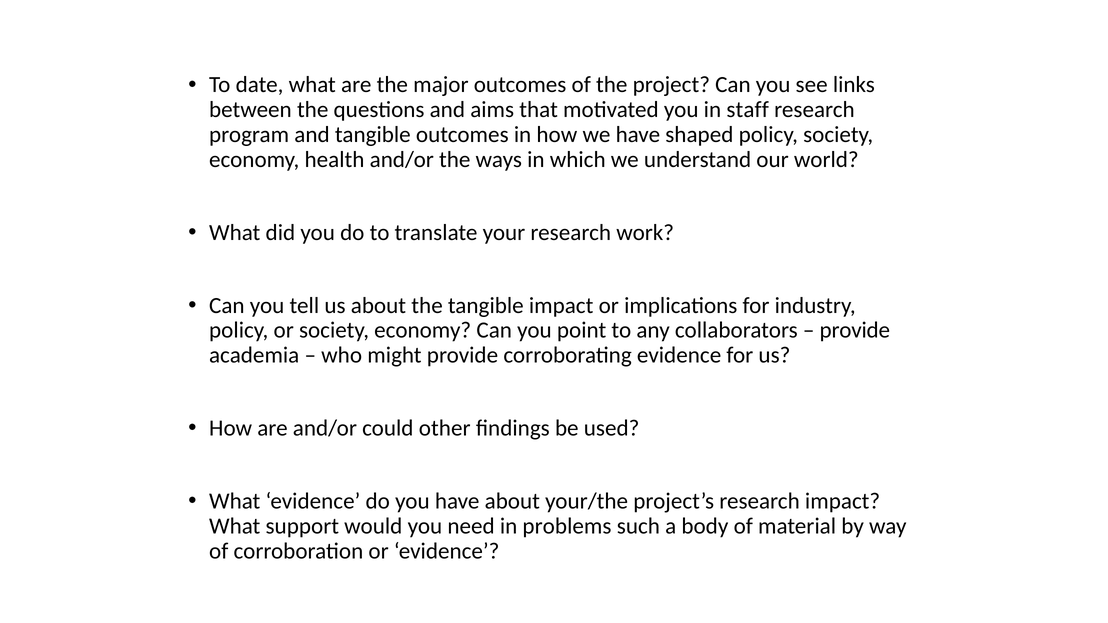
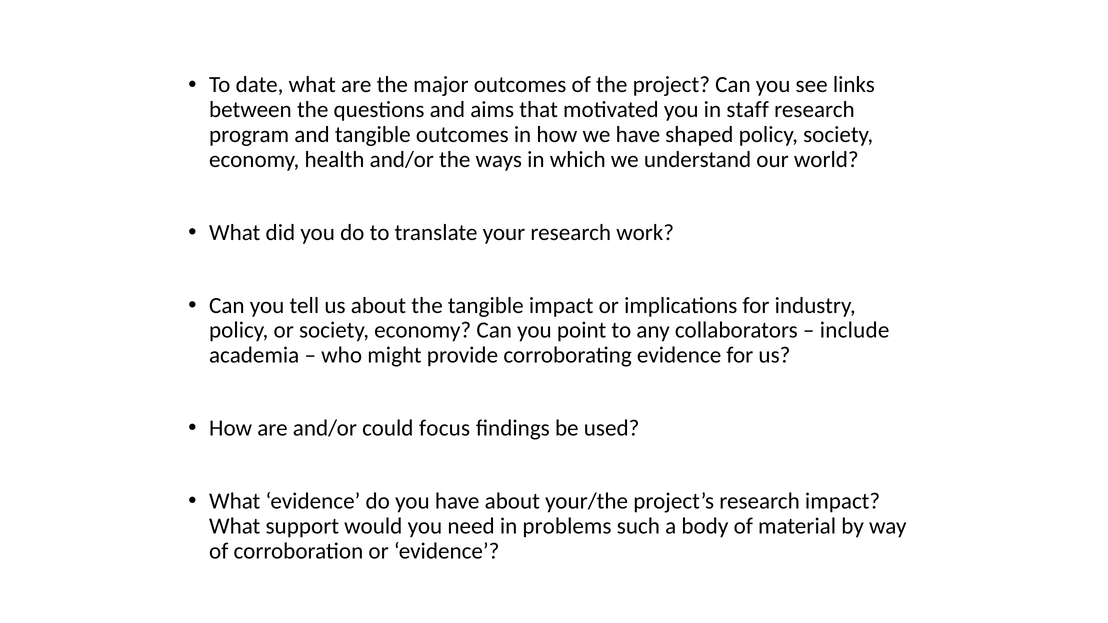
provide at (855, 331): provide -> include
other: other -> focus
